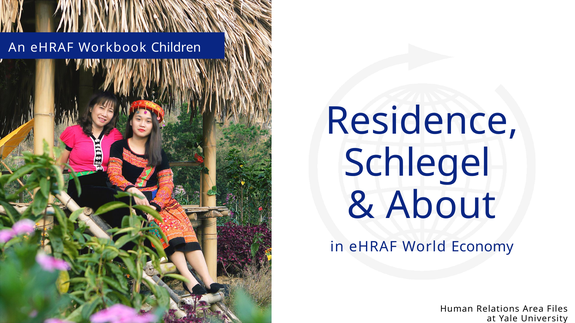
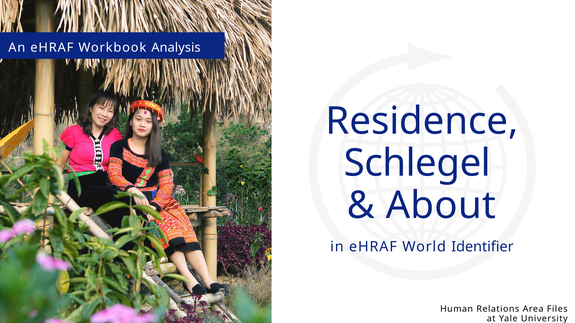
Children: Children -> Analysis
Economy: Economy -> Identifier
